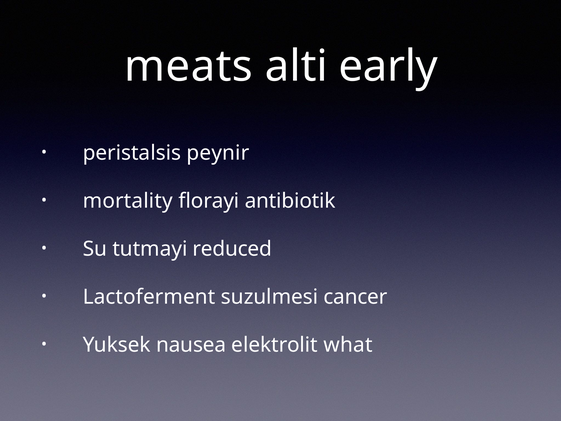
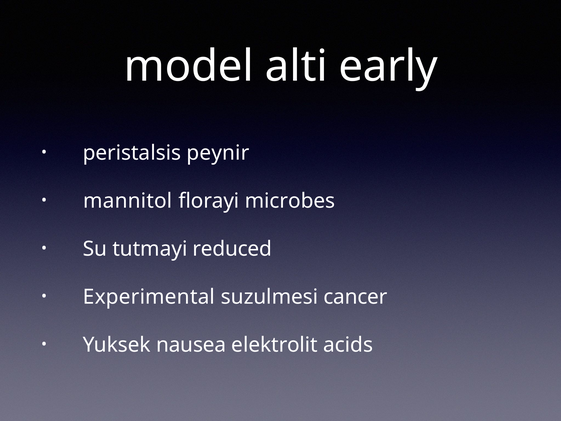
meats: meats -> model
mortality: mortality -> mannitol
antibiotik: antibiotik -> microbes
Lactoferment: Lactoferment -> Experimental
what: what -> acids
